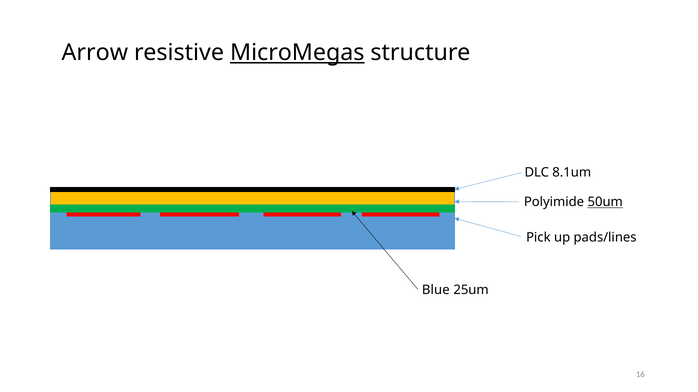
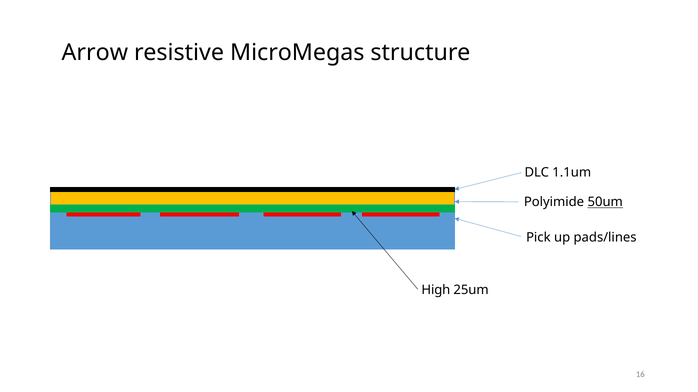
MicroMegas underline: present -> none
8.1um: 8.1um -> 1.1um
Blue: Blue -> High
